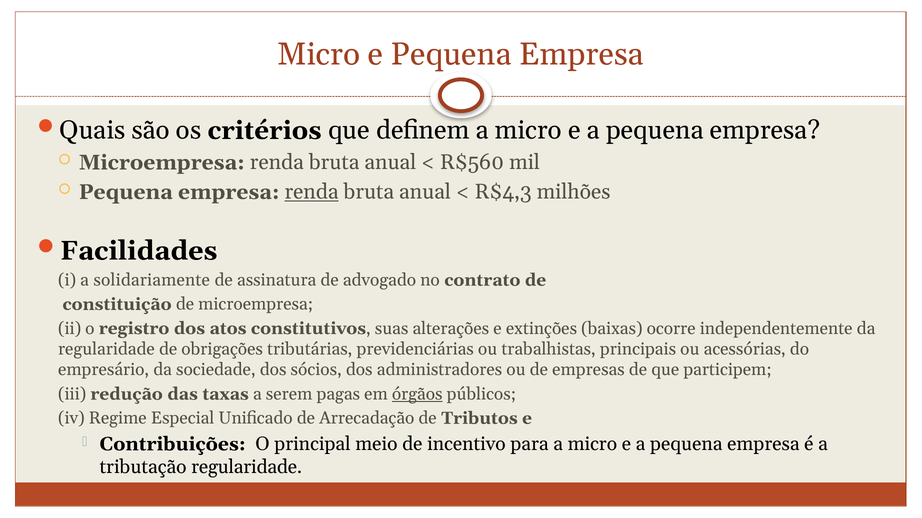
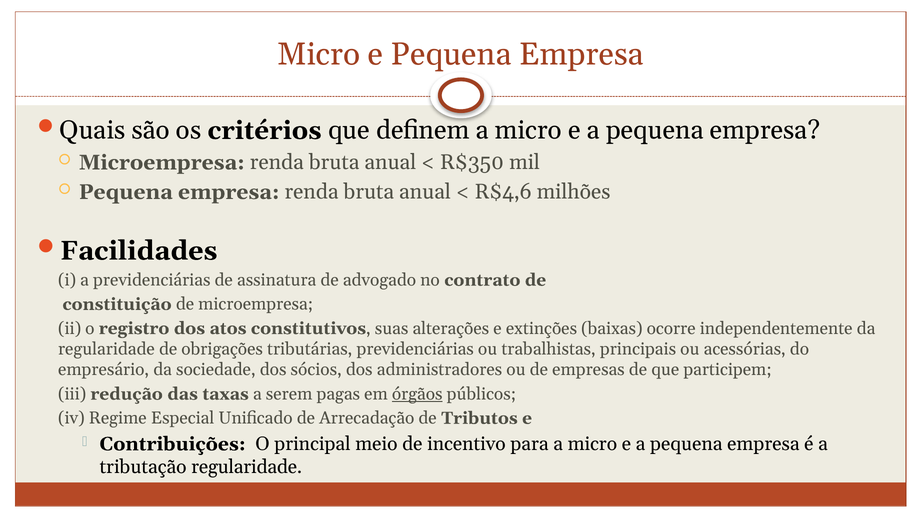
R$560: R$560 -> R$350
renda at (312, 192) underline: present -> none
R$4,3: R$4,3 -> R$4,6
a solidariamente: solidariamente -> previdenciárias
